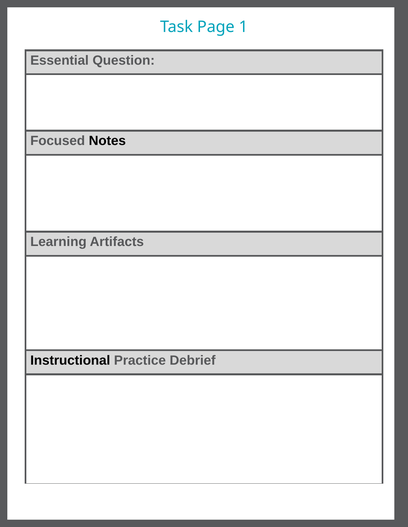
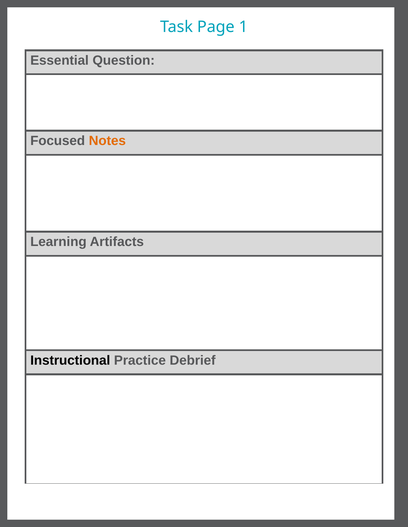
Notes colour: black -> orange
